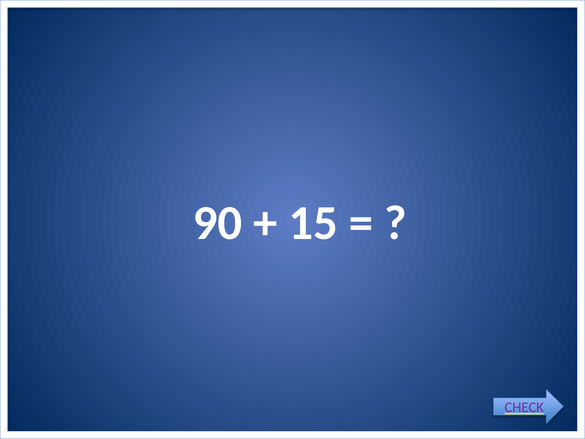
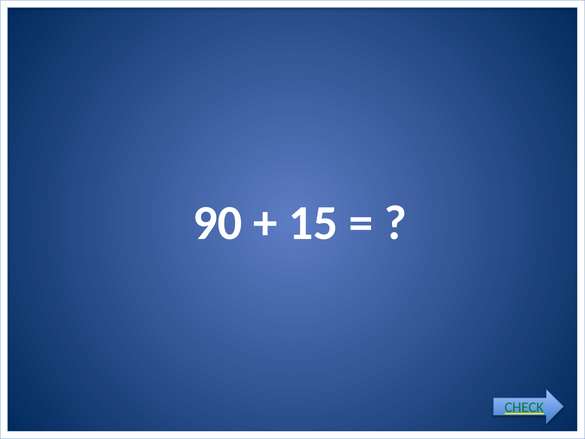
CHECK colour: purple -> green
